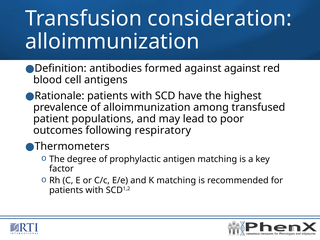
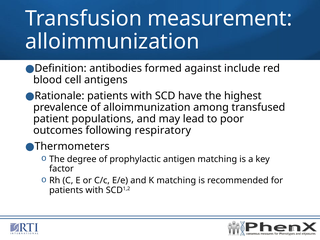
consideration: consideration -> measurement
against against: against -> include
